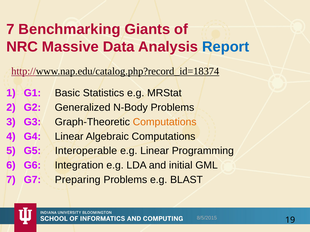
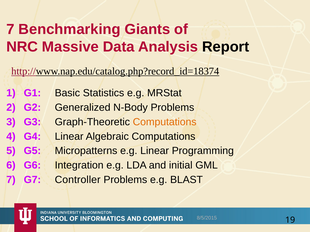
Report colour: blue -> black
Interoperable: Interoperable -> Micropatterns
Preparing: Preparing -> Controller
